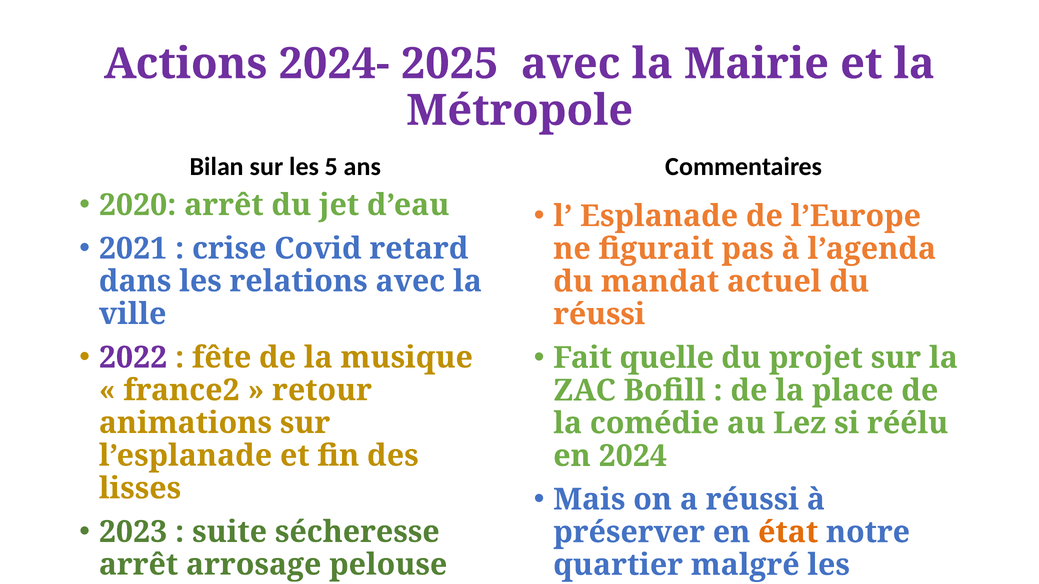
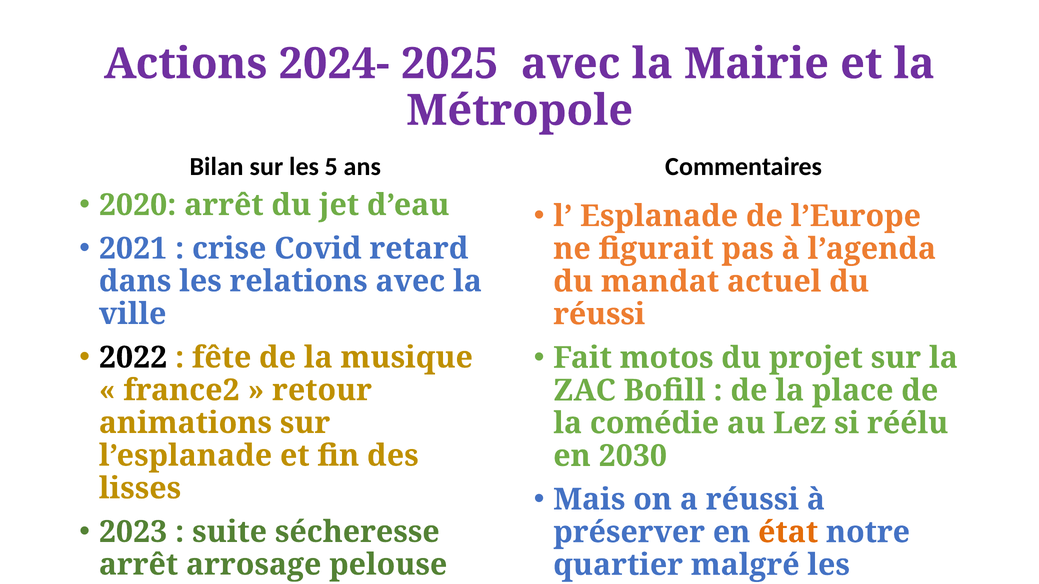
2022 colour: purple -> black
quelle: quelle -> motos
en 2024: 2024 -> 2030
